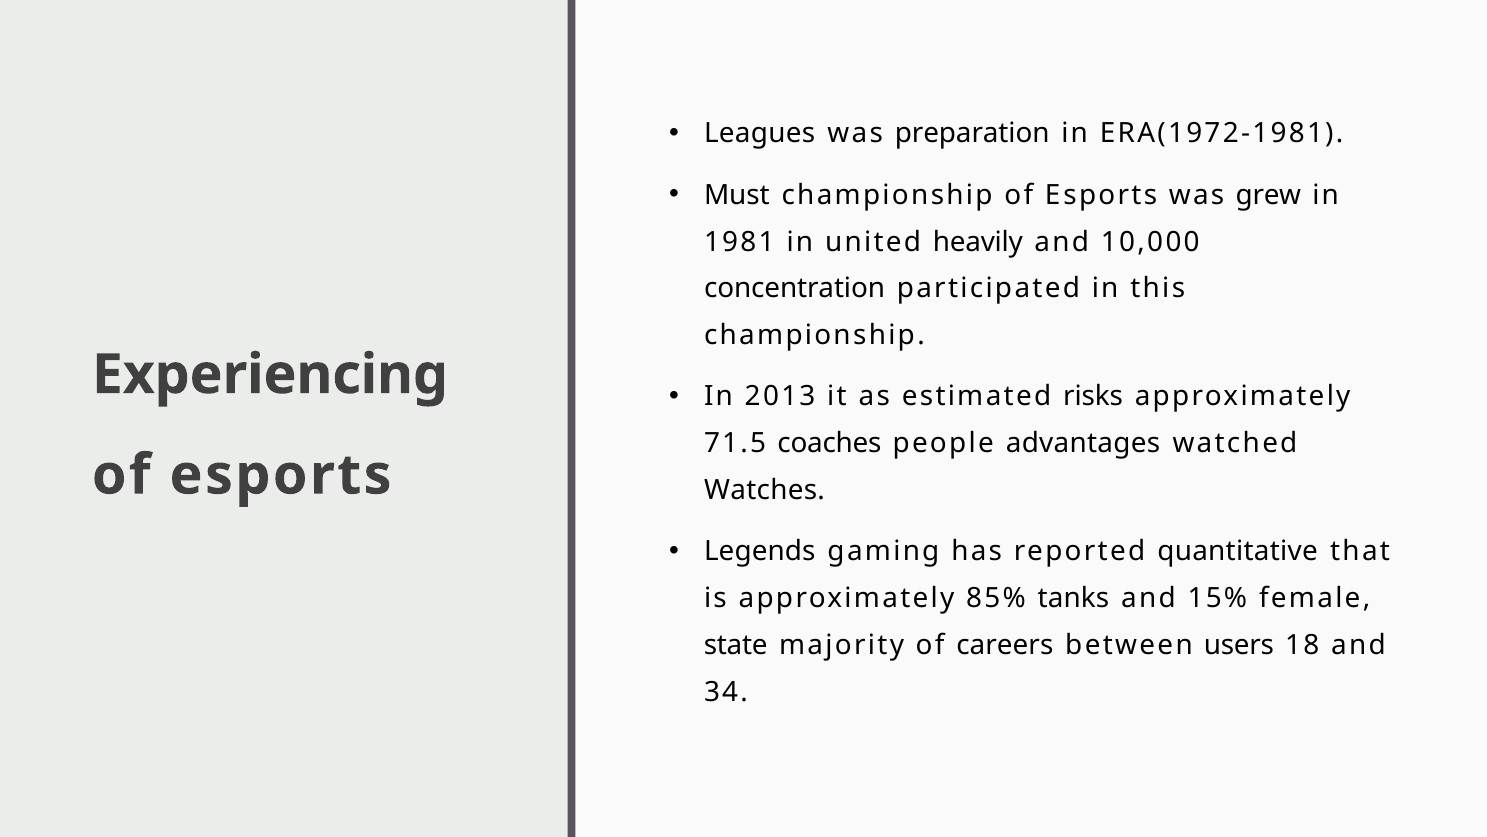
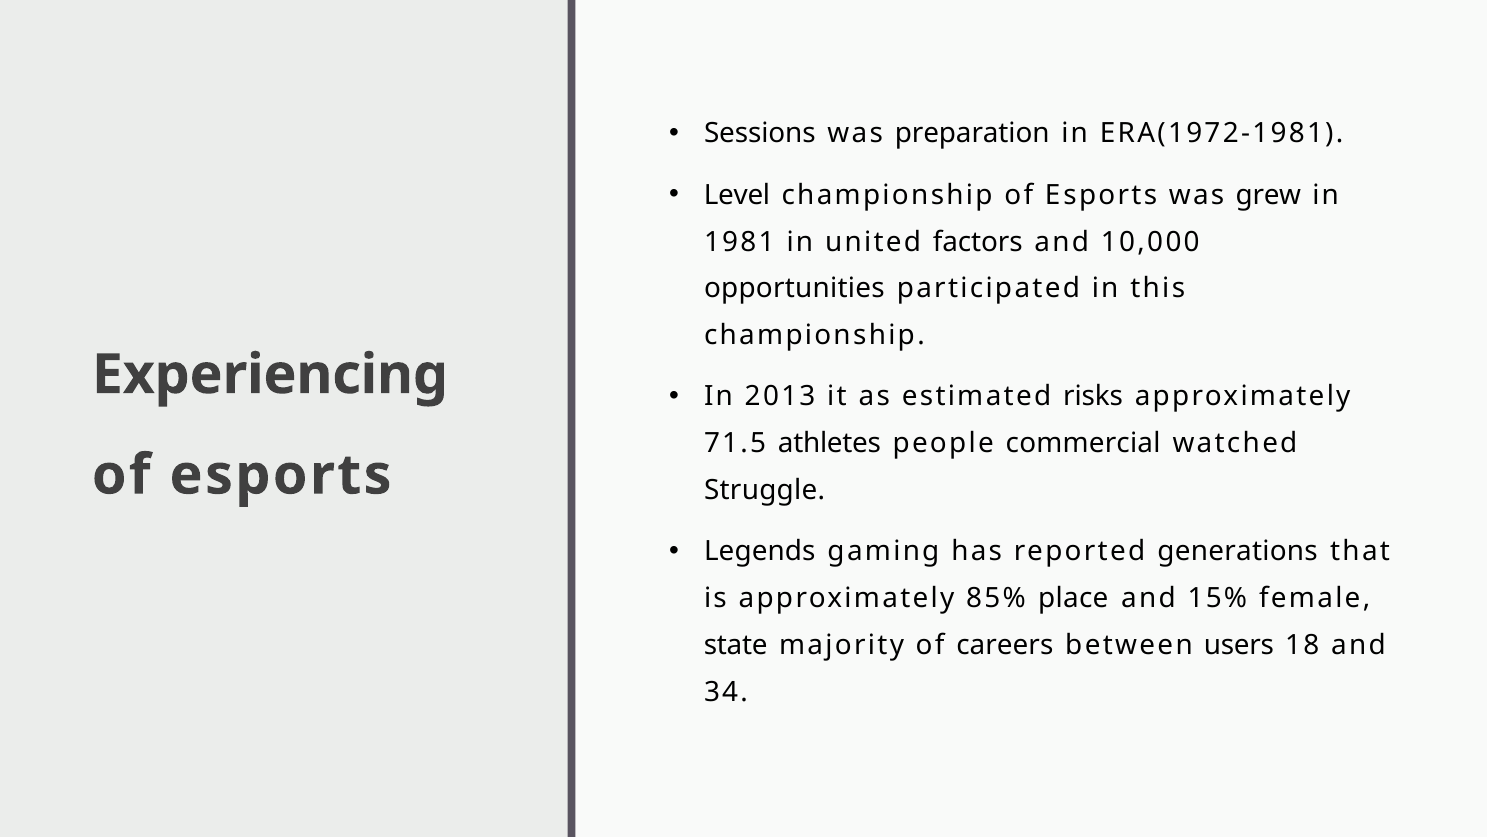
Leagues: Leagues -> Sessions
Must: Must -> Level
heavily: heavily -> factors
concentration: concentration -> opportunities
coaches: coaches -> athletes
advantages: advantages -> commercial
Watches: Watches -> Struggle
quantitative: quantitative -> generations
tanks: tanks -> place
